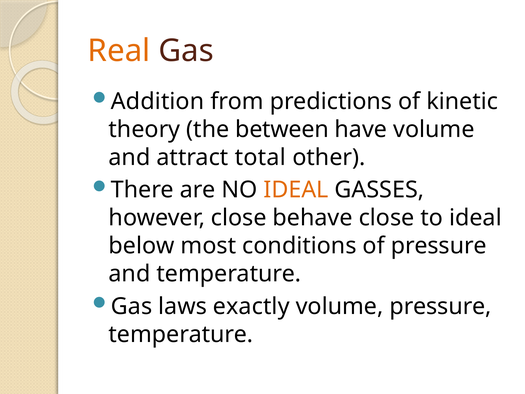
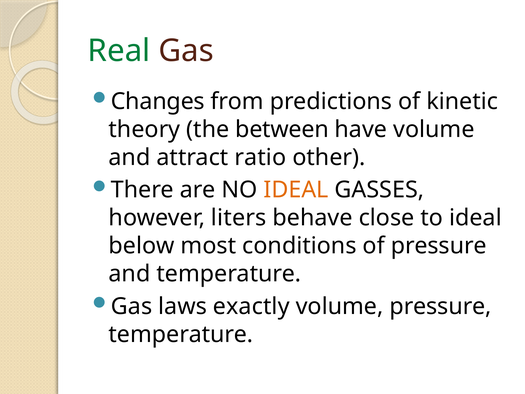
Real colour: orange -> green
Addition: Addition -> Changes
total: total -> ratio
however close: close -> liters
